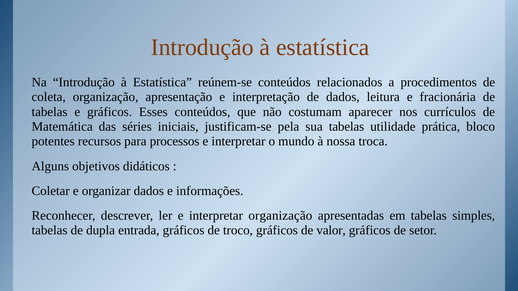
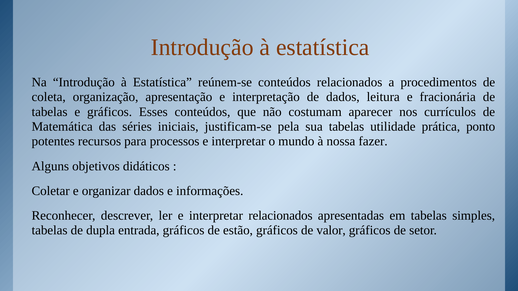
bloco: bloco -> ponto
troca: troca -> fazer
interpretar organização: organização -> relacionados
troco: troco -> estão
